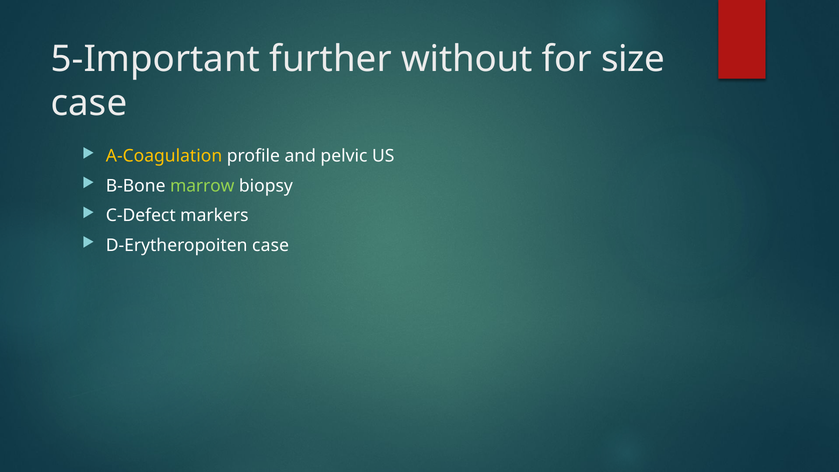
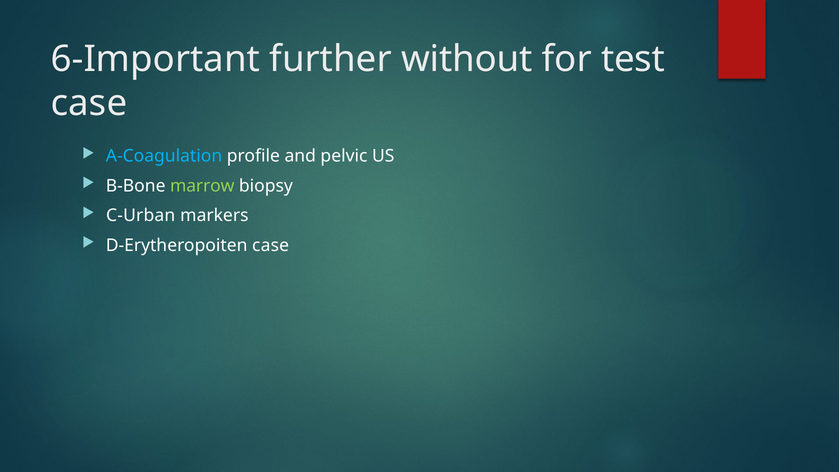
5-Important: 5-Important -> 6-Important
size: size -> test
A-Coagulation colour: yellow -> light blue
C-Defect: C-Defect -> C-Urban
